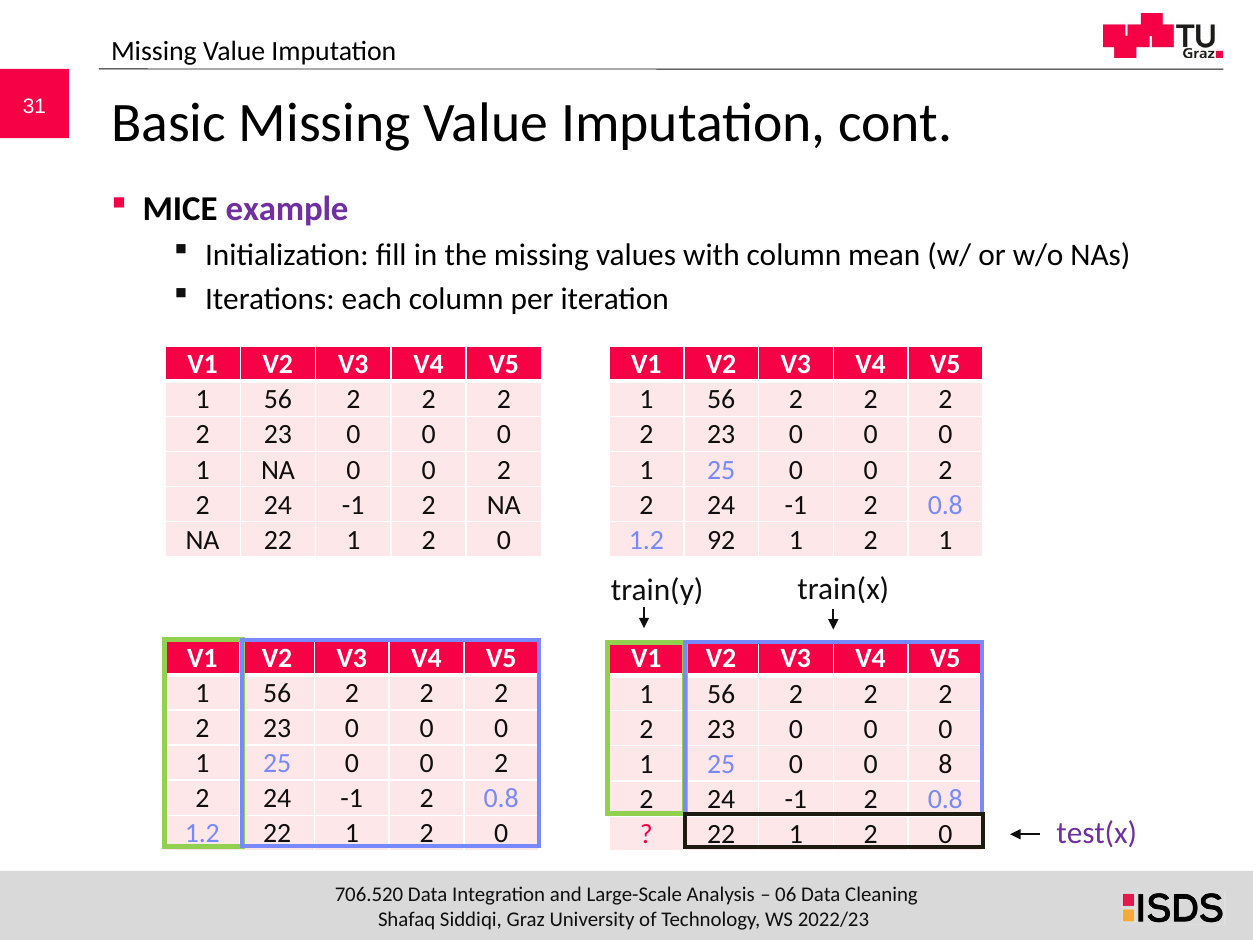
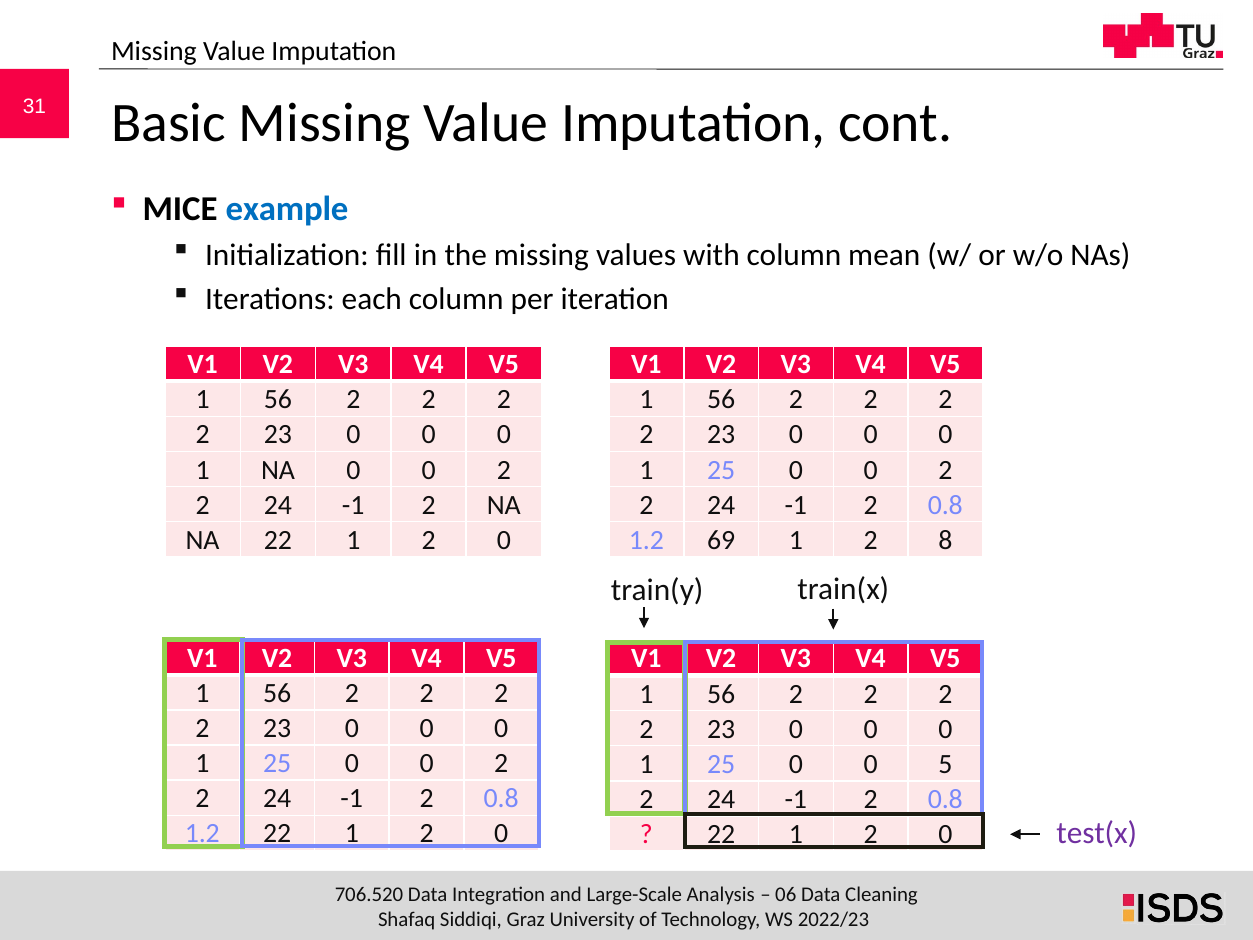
example colour: purple -> blue
92: 92 -> 69
2 1: 1 -> 8
8: 8 -> 5
